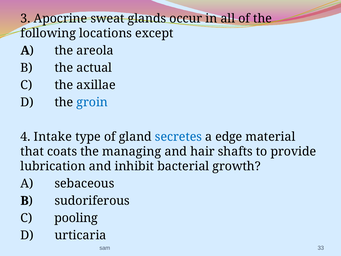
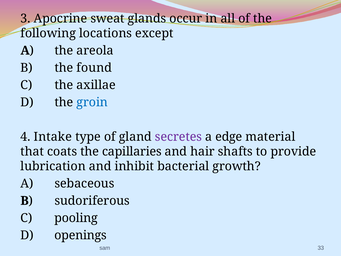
actual: actual -> found
secretes colour: blue -> purple
managing: managing -> capillaries
urticaria: urticaria -> openings
